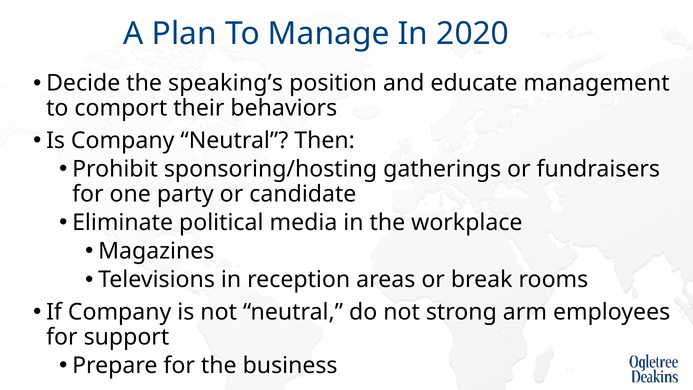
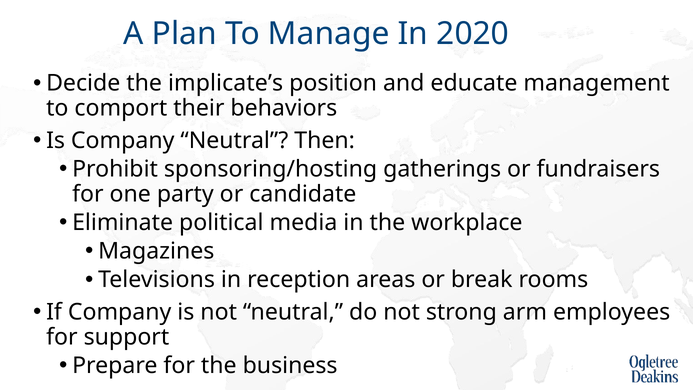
speaking’s: speaking’s -> implicate’s
